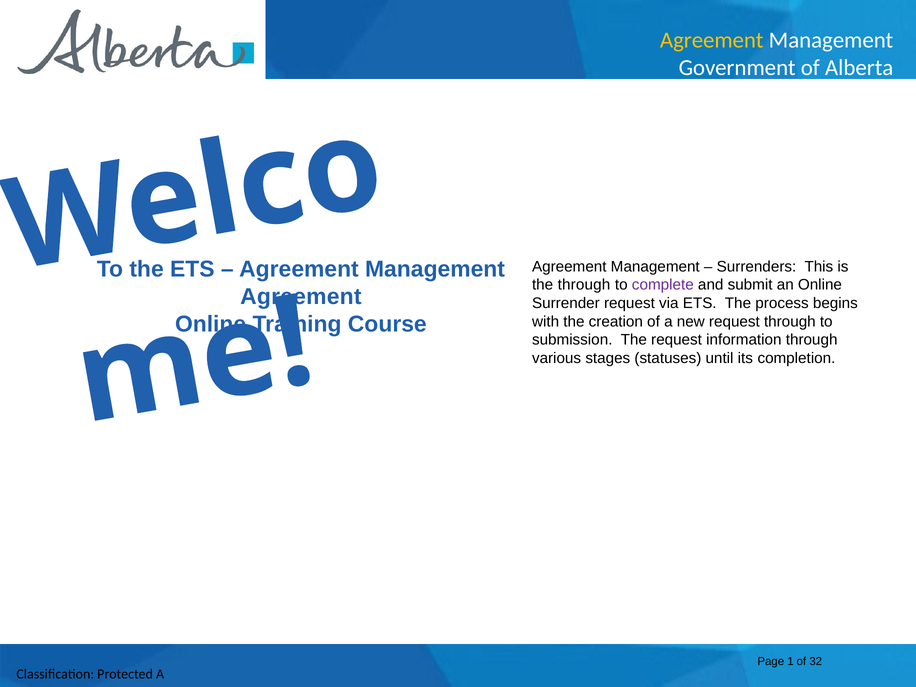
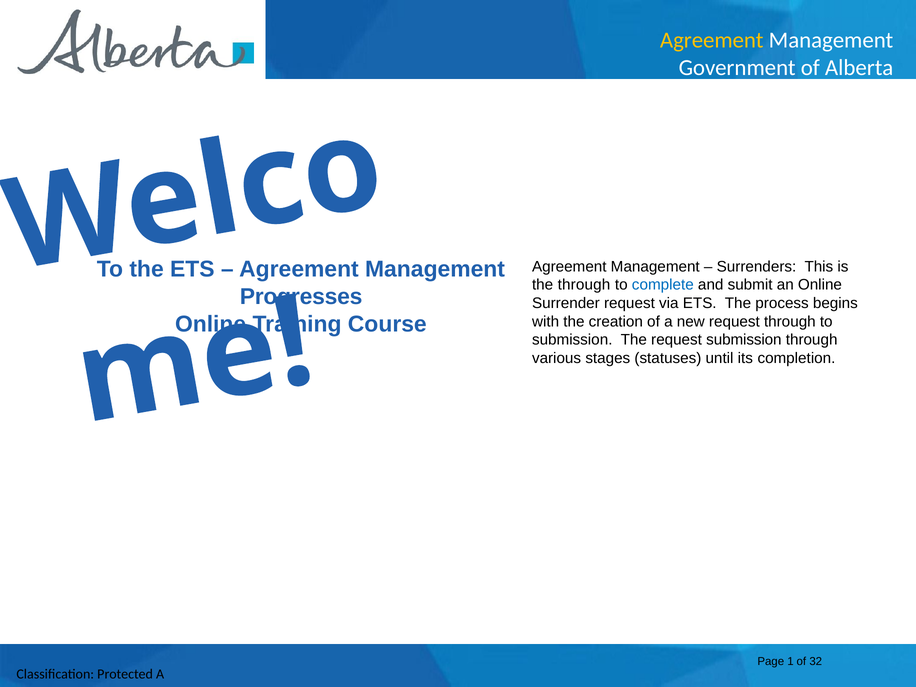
complete colour: purple -> blue
Agreement at (301, 297): Agreement -> Progresses
request information: information -> submission
